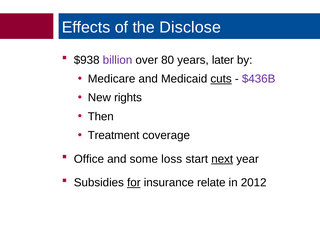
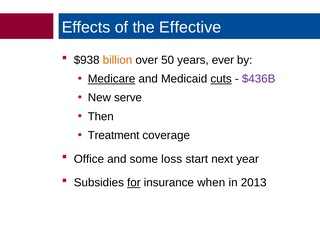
Disclose: Disclose -> Effective
billion colour: purple -> orange
80: 80 -> 50
later: later -> ever
Medicare underline: none -> present
rights: rights -> serve
next underline: present -> none
relate: relate -> when
2012: 2012 -> 2013
